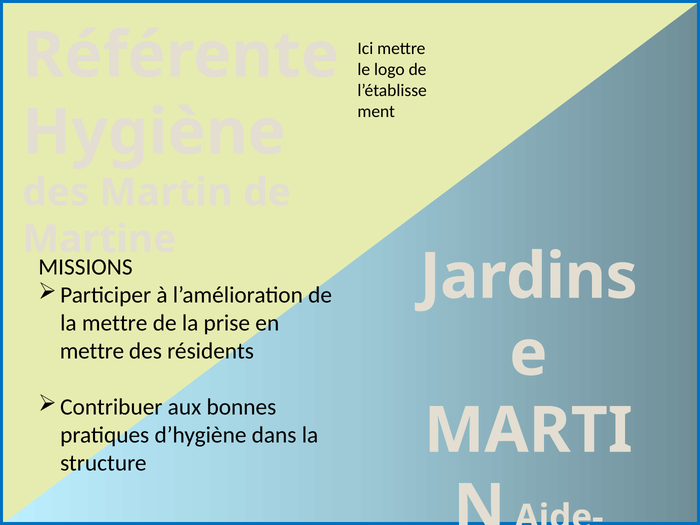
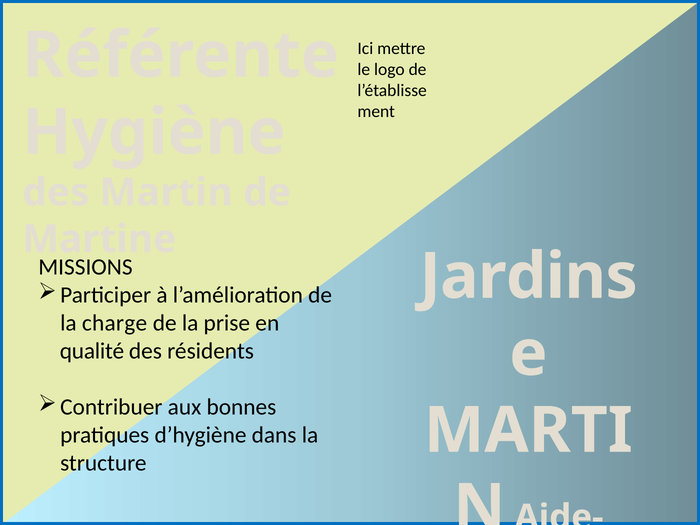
la mettre: mettre -> charge
mettre at (92, 351): mettre -> qualité
